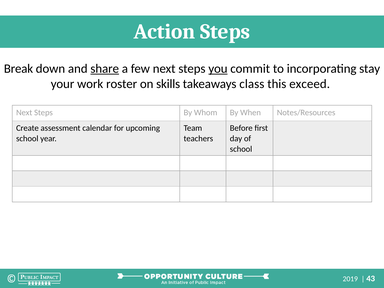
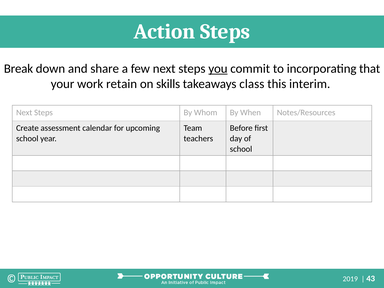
share underline: present -> none
stay: stay -> that
roster: roster -> retain
exceed: exceed -> interim
